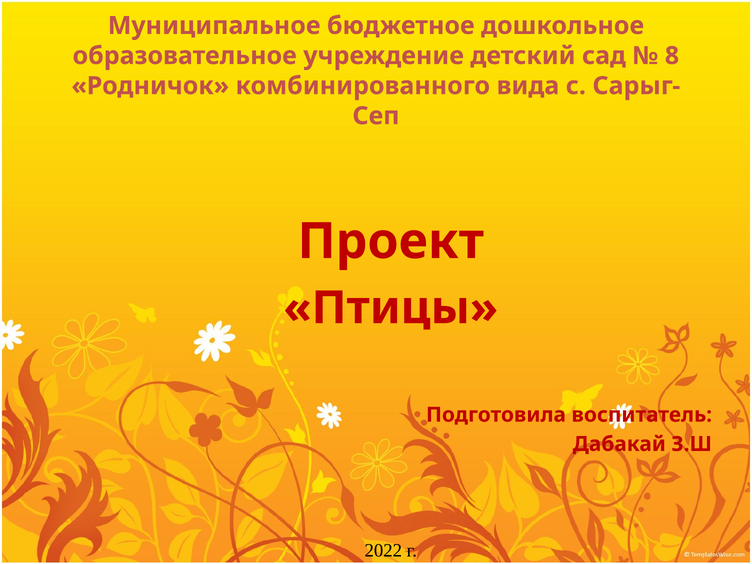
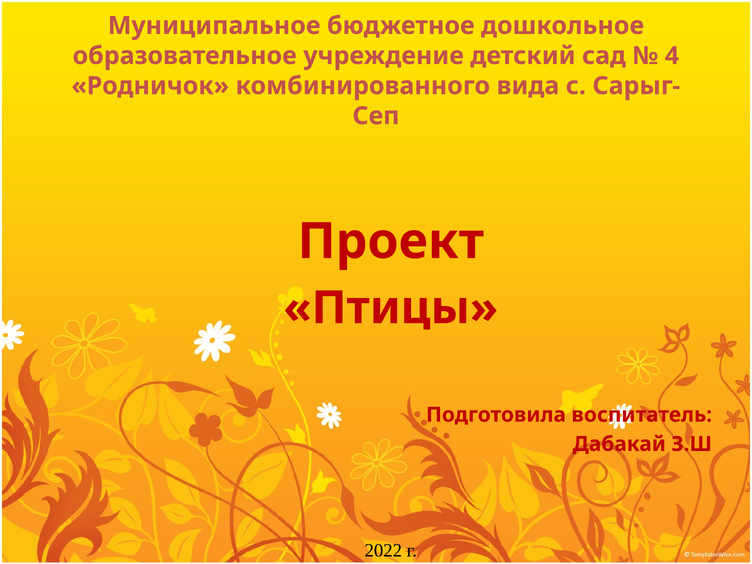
8: 8 -> 4
